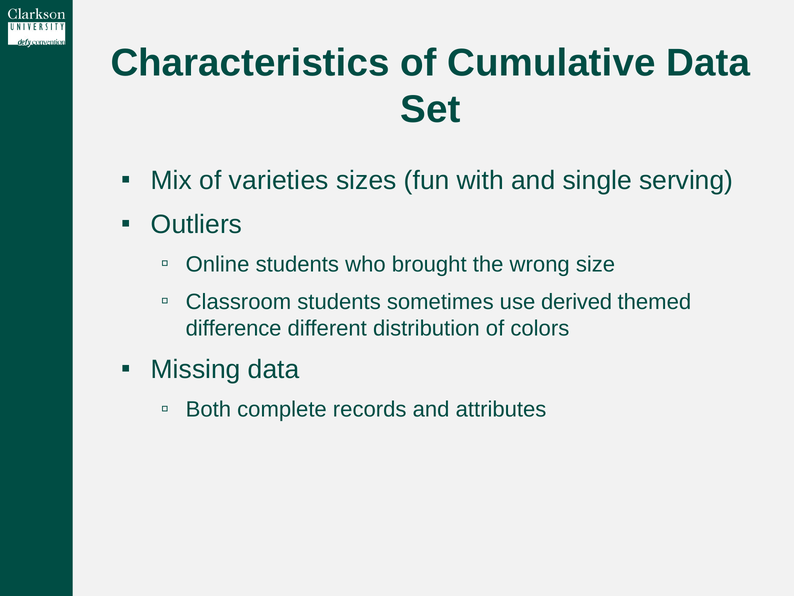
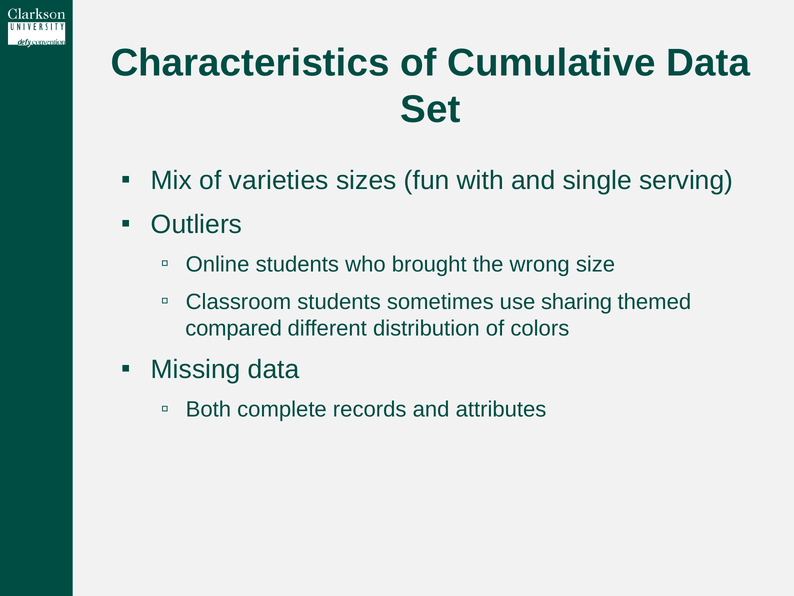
derived: derived -> sharing
difference: difference -> compared
